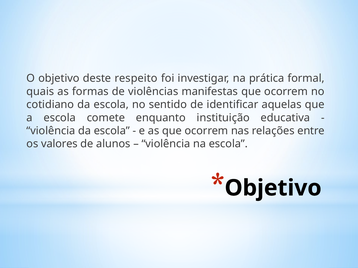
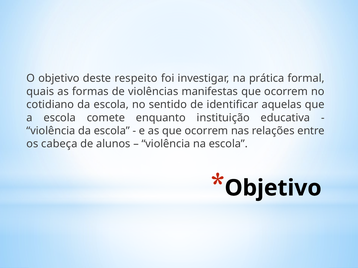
valores: valores -> cabeça
